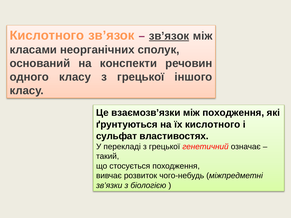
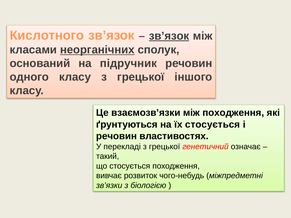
неорганічних underline: none -> present
конспекти: конспекти -> підручник
їх кислотного: кислотного -> стосується
сульфат at (117, 136): сульфат -> речовин
